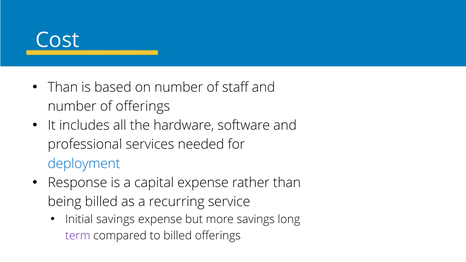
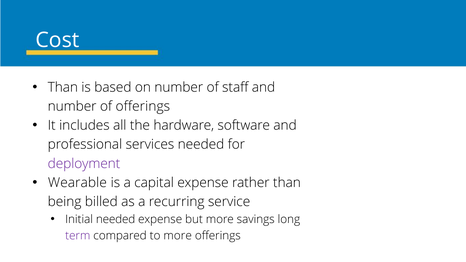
deployment colour: blue -> purple
Response: Response -> Wearable
Initial savings: savings -> needed
to billed: billed -> more
